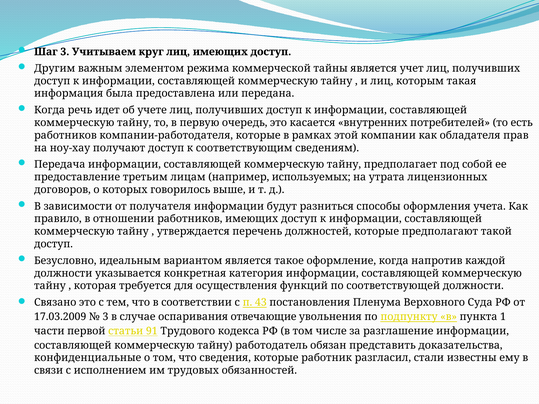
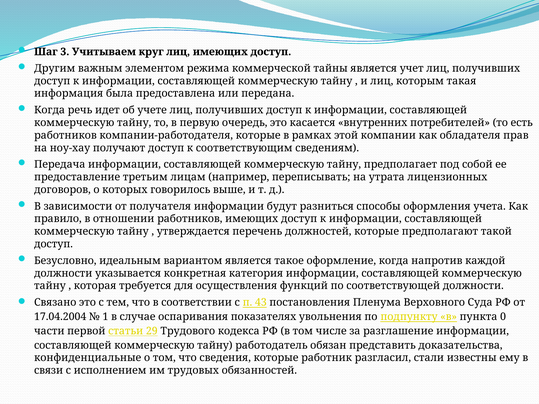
используемых: используемых -> переписывать
17.03.2009: 17.03.2009 -> 17.04.2004
3 at (105, 317): 3 -> 1
отвечающие: отвечающие -> показателях
1: 1 -> 0
91: 91 -> 29
